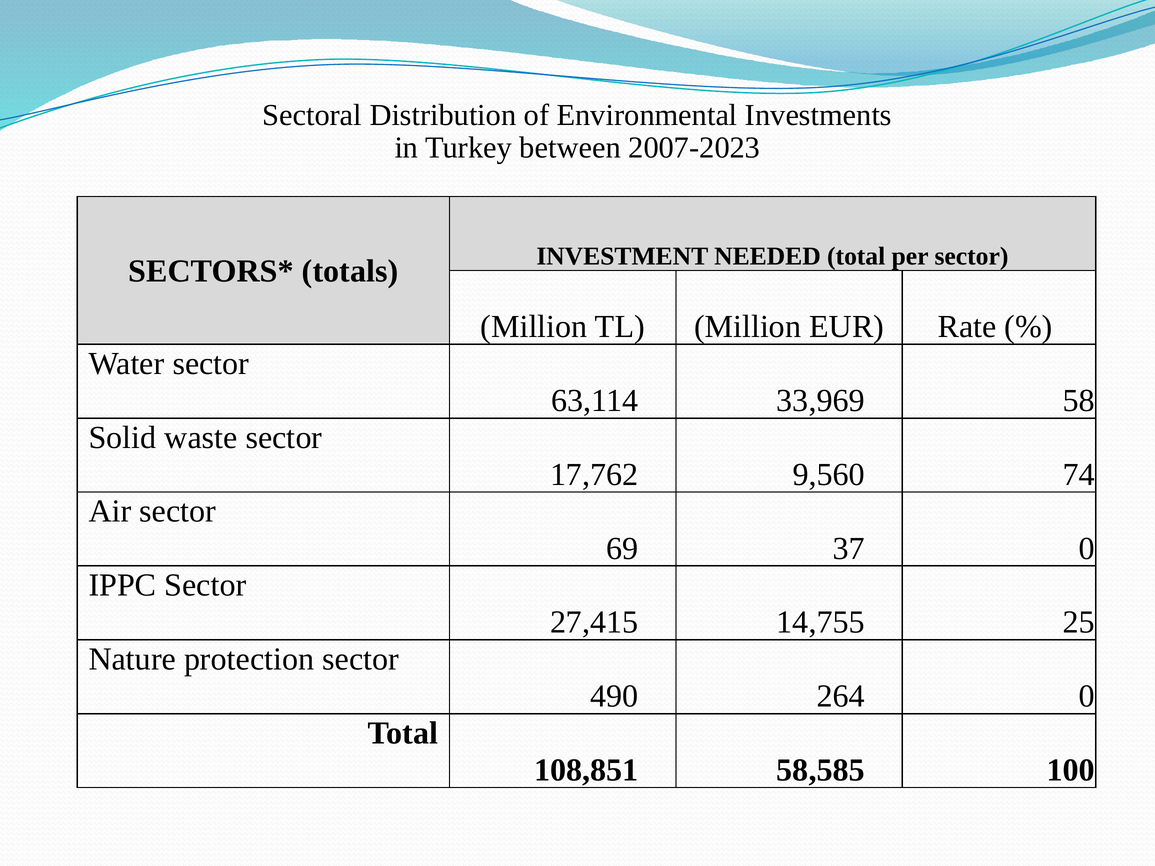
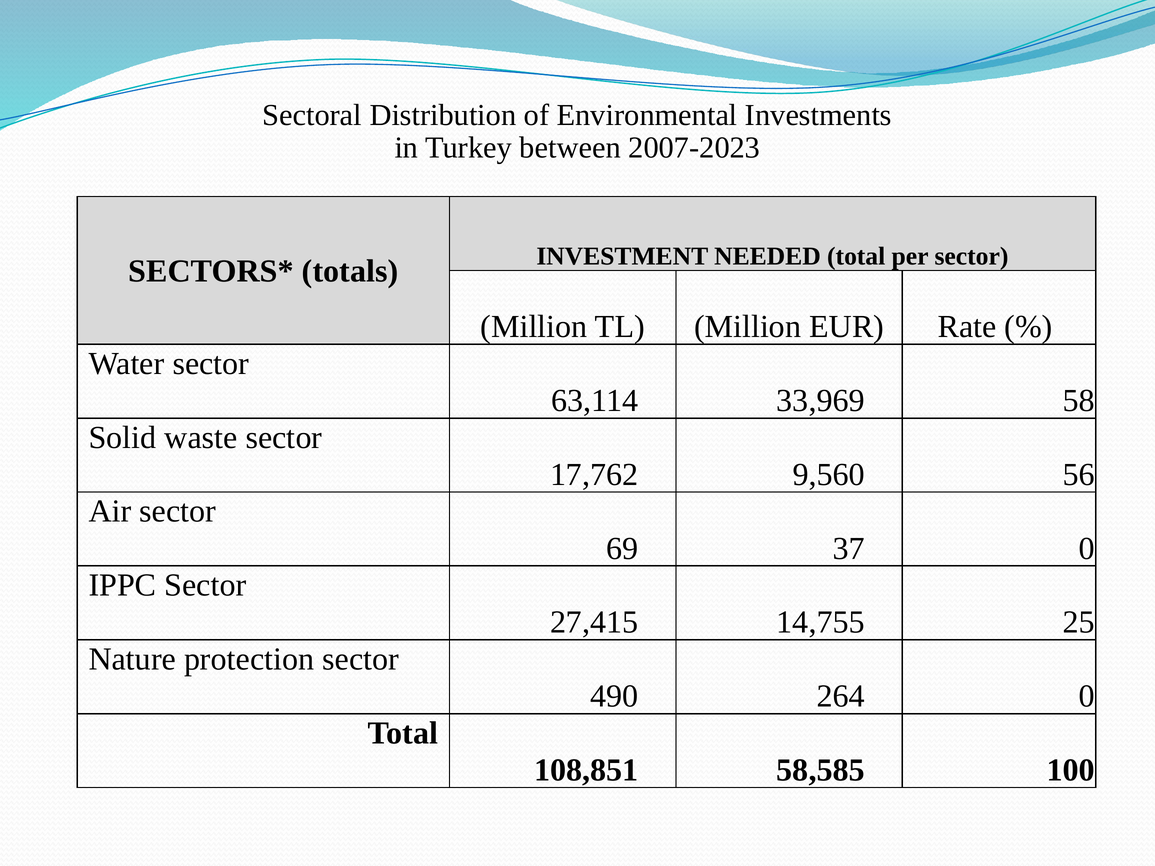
74: 74 -> 56
